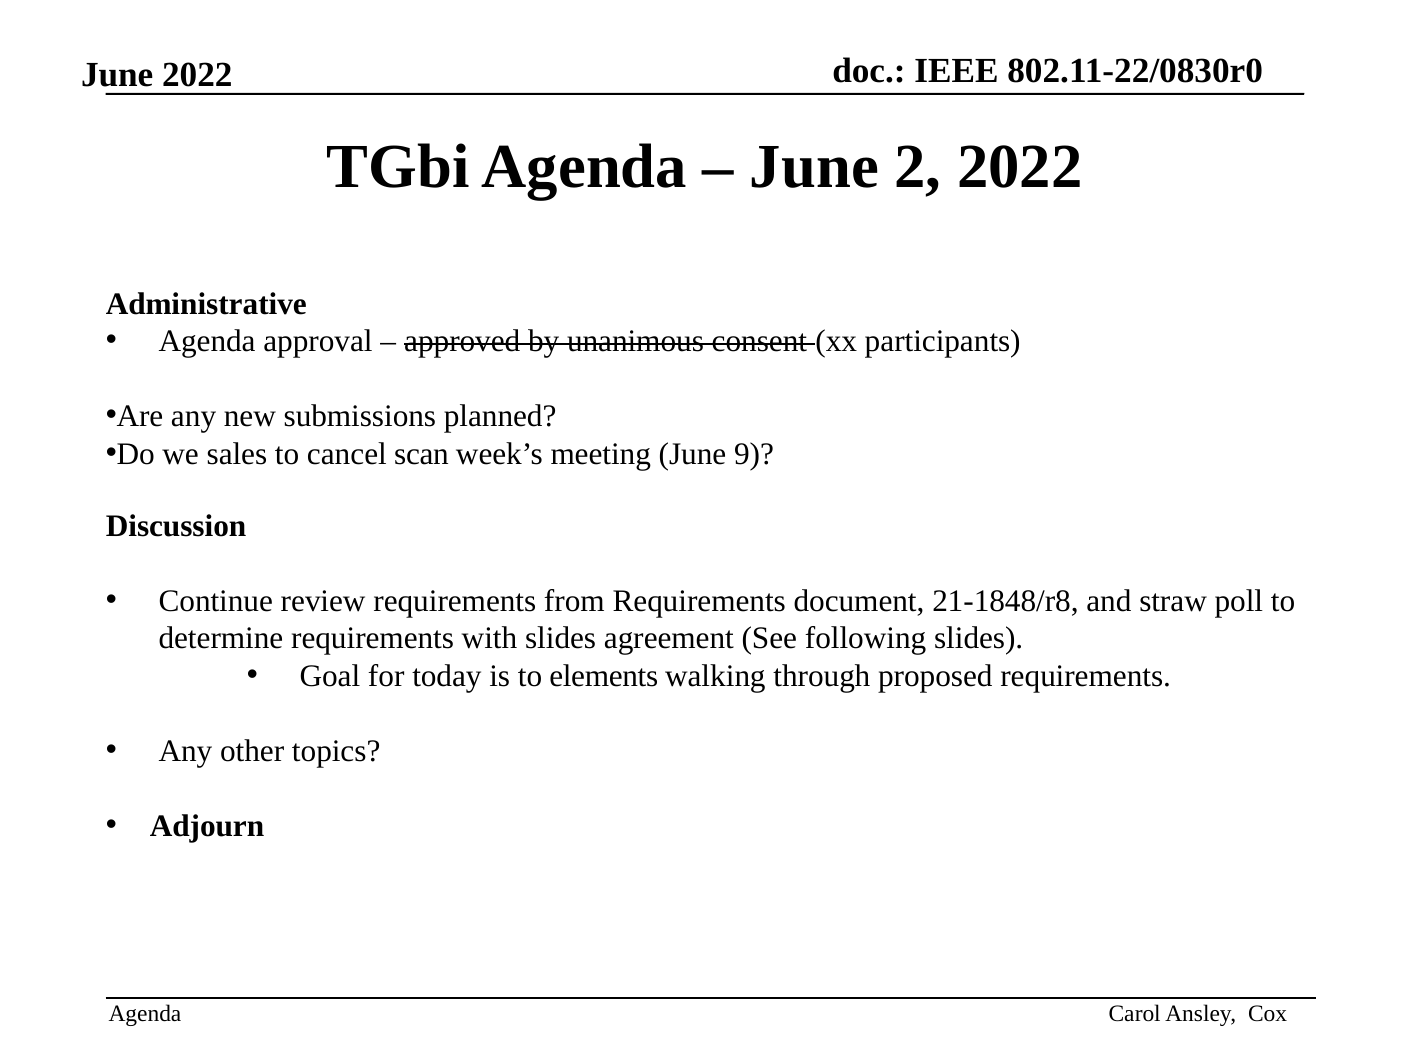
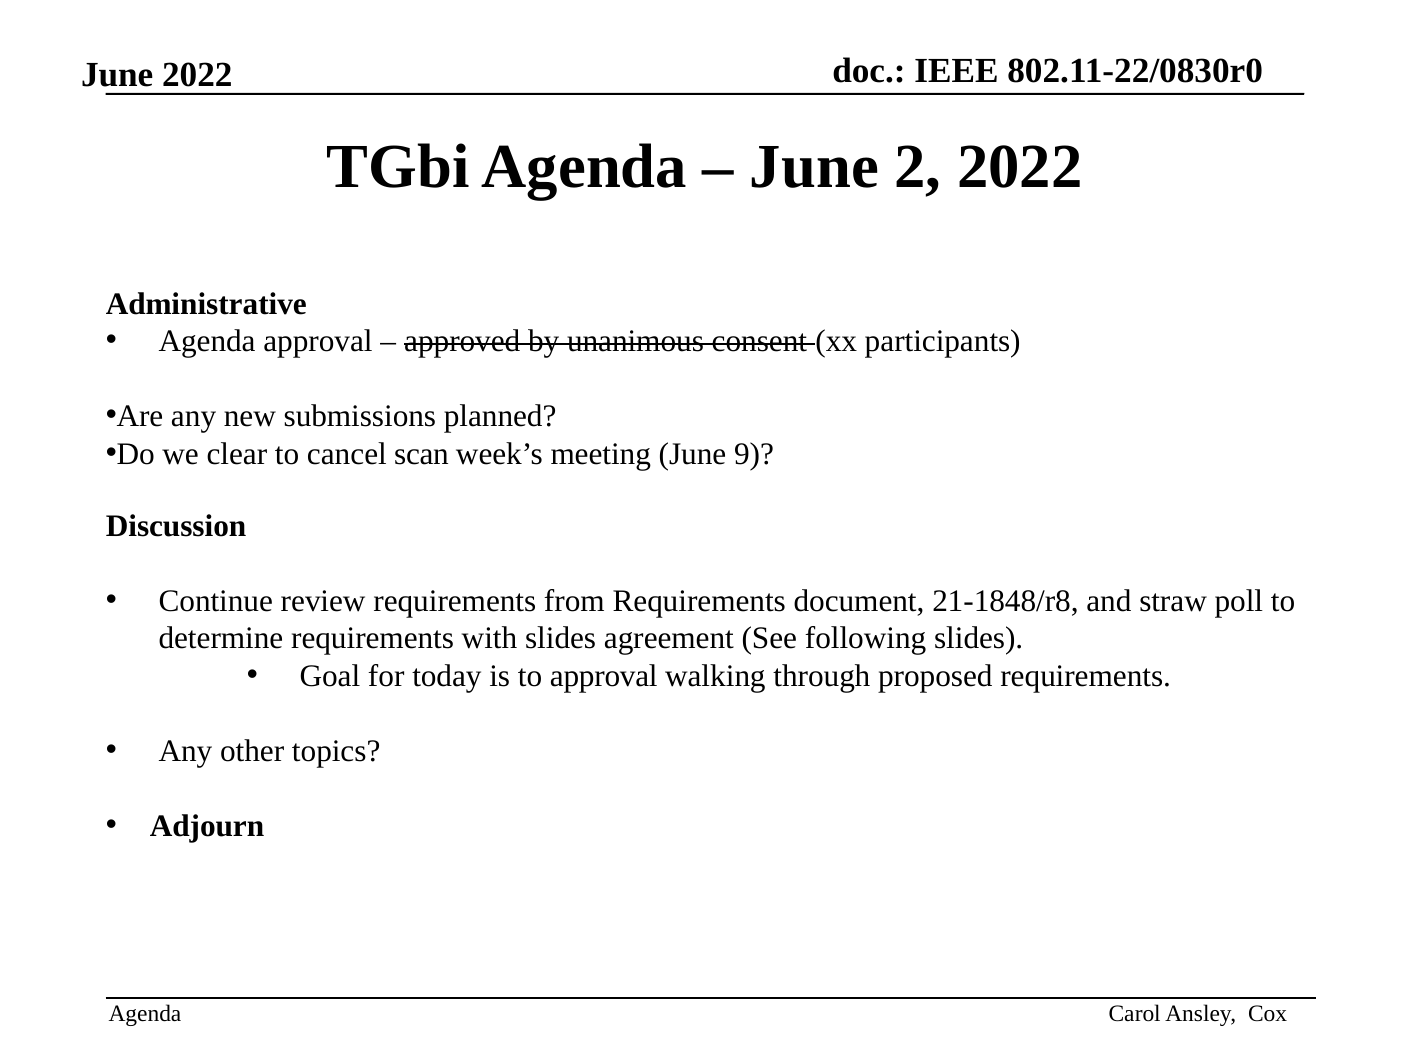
sales: sales -> clear
to elements: elements -> approval
